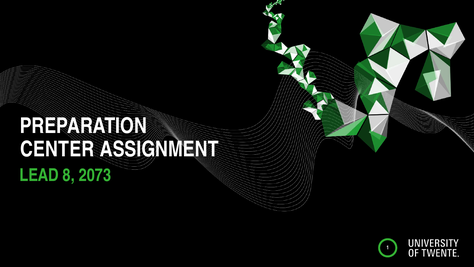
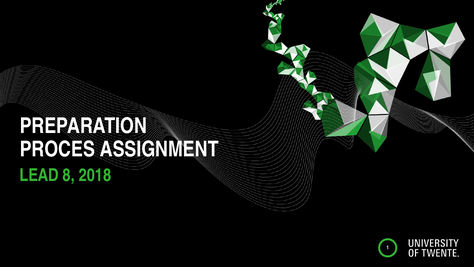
CENTER: CENTER -> PROCES
2073: 2073 -> 2018
